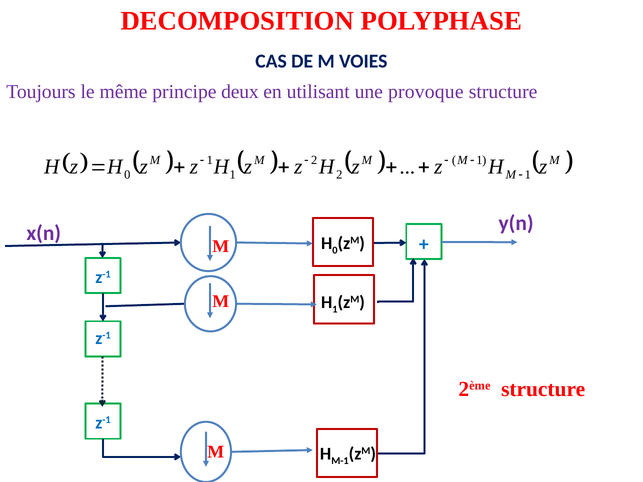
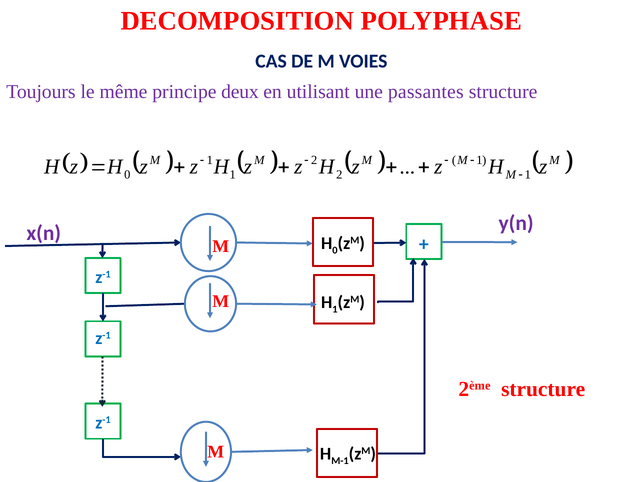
provoque: provoque -> passantes
